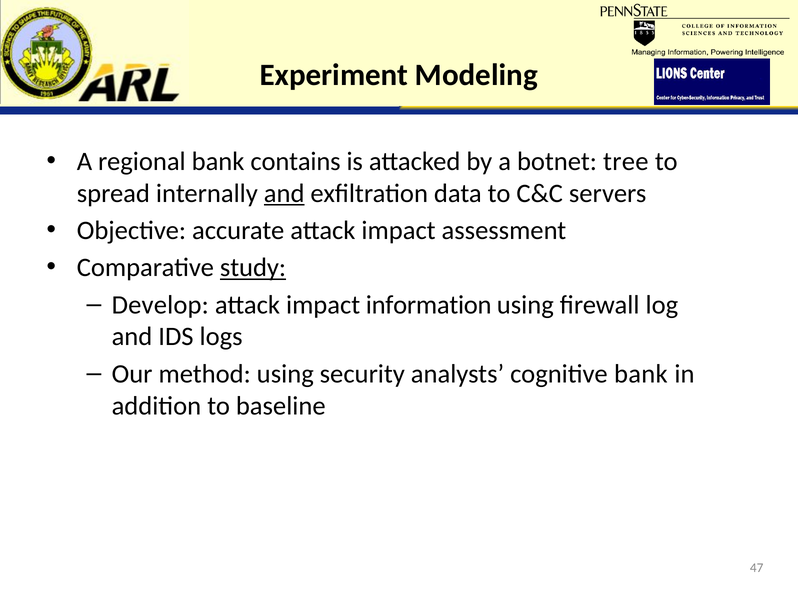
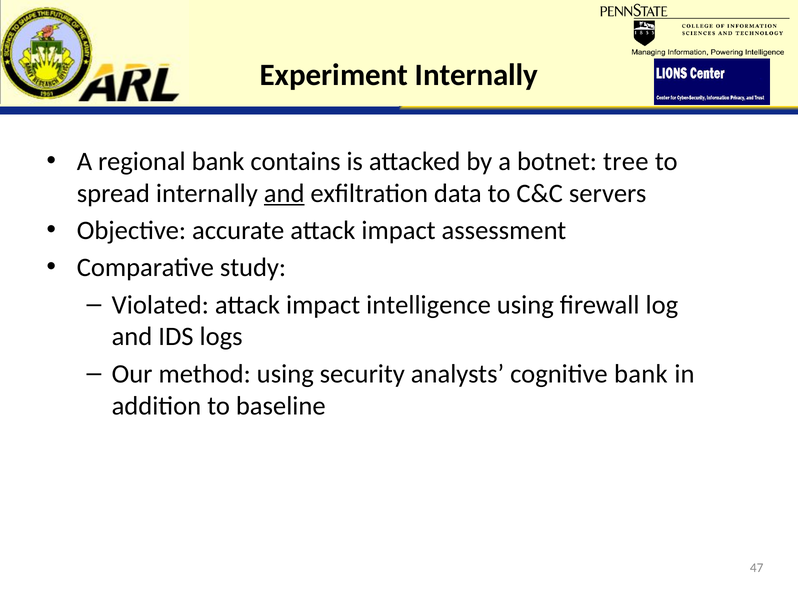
Experiment Modeling: Modeling -> Internally
study underline: present -> none
Develop: Develop -> Violated
information: information -> intelligence
